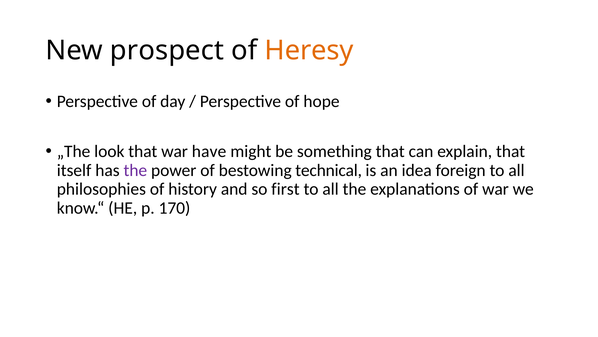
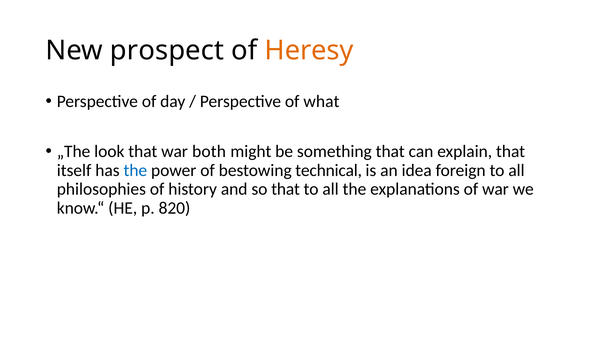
hope: hope -> what
have: have -> both
the at (135, 170) colour: purple -> blue
so first: first -> that
170: 170 -> 820
